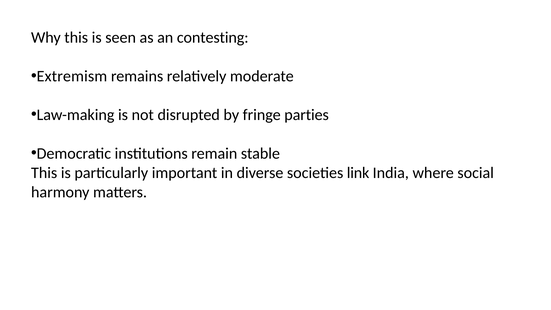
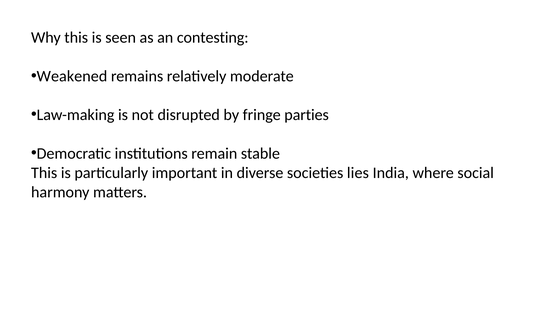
Extremism: Extremism -> Weakened
link: link -> lies
